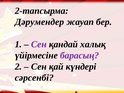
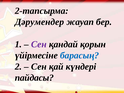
халық: халық -> қорын
барасың colour: purple -> blue
сәрсенбі: сәрсенбі -> пайдасы
